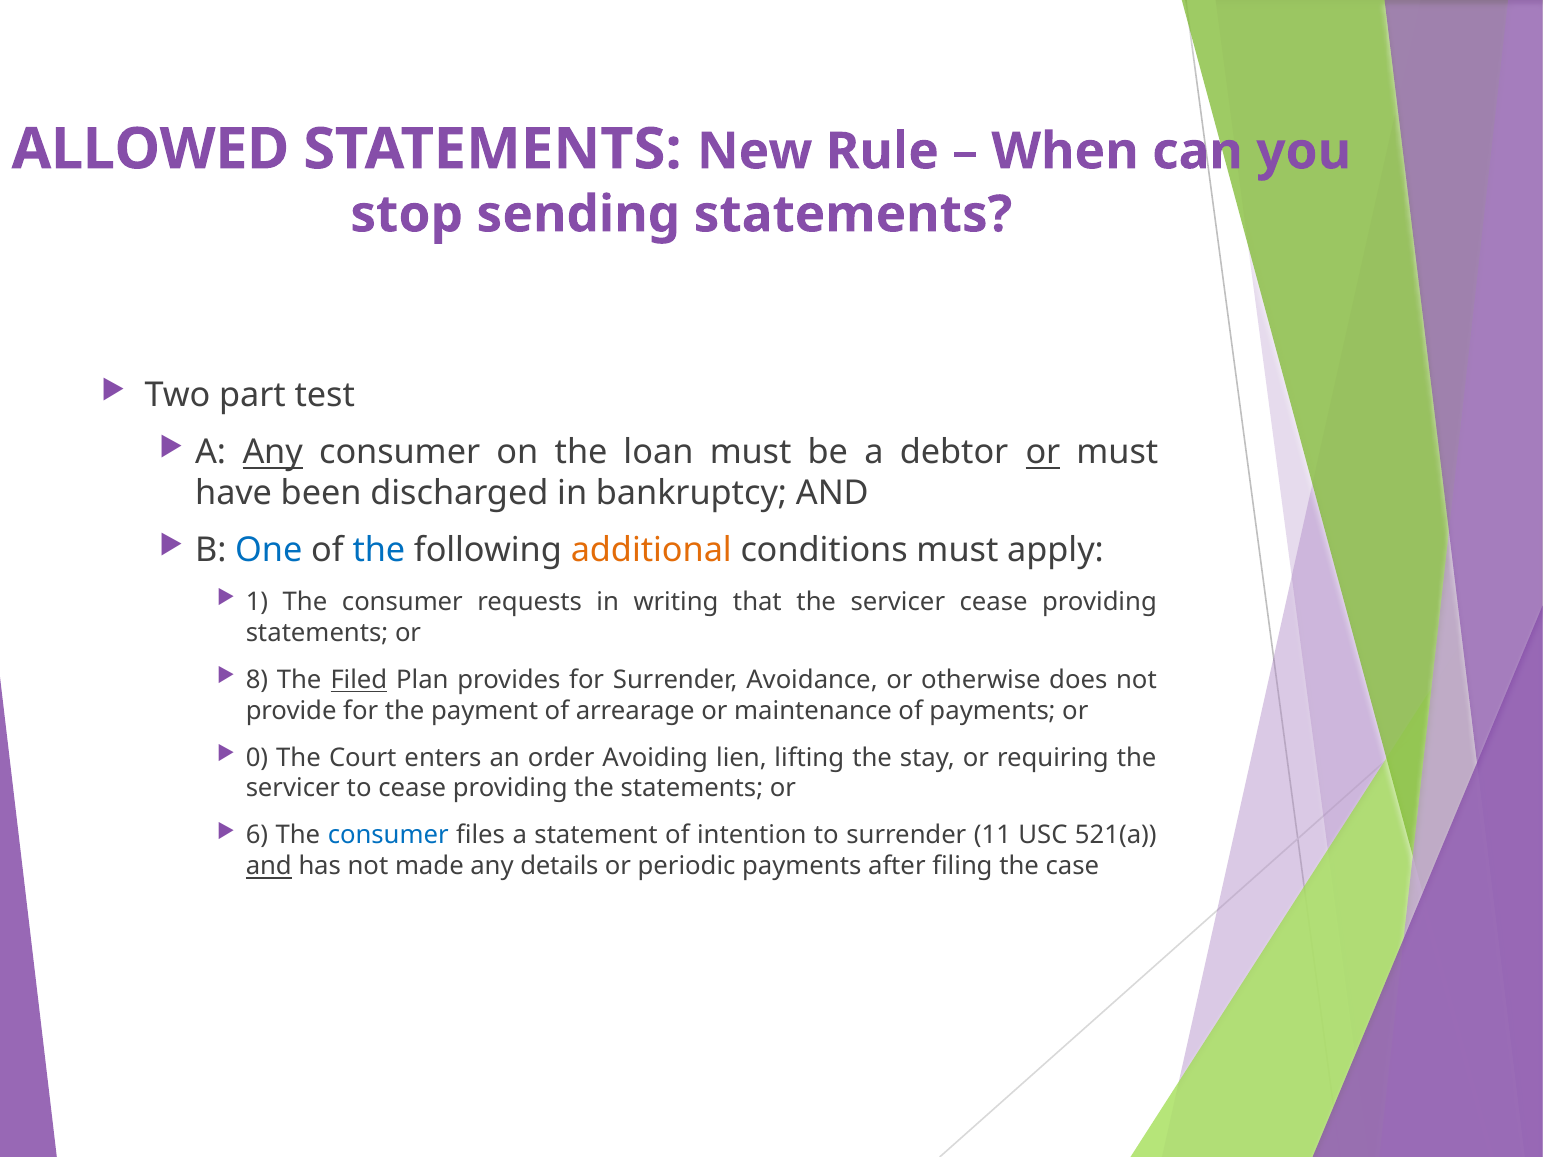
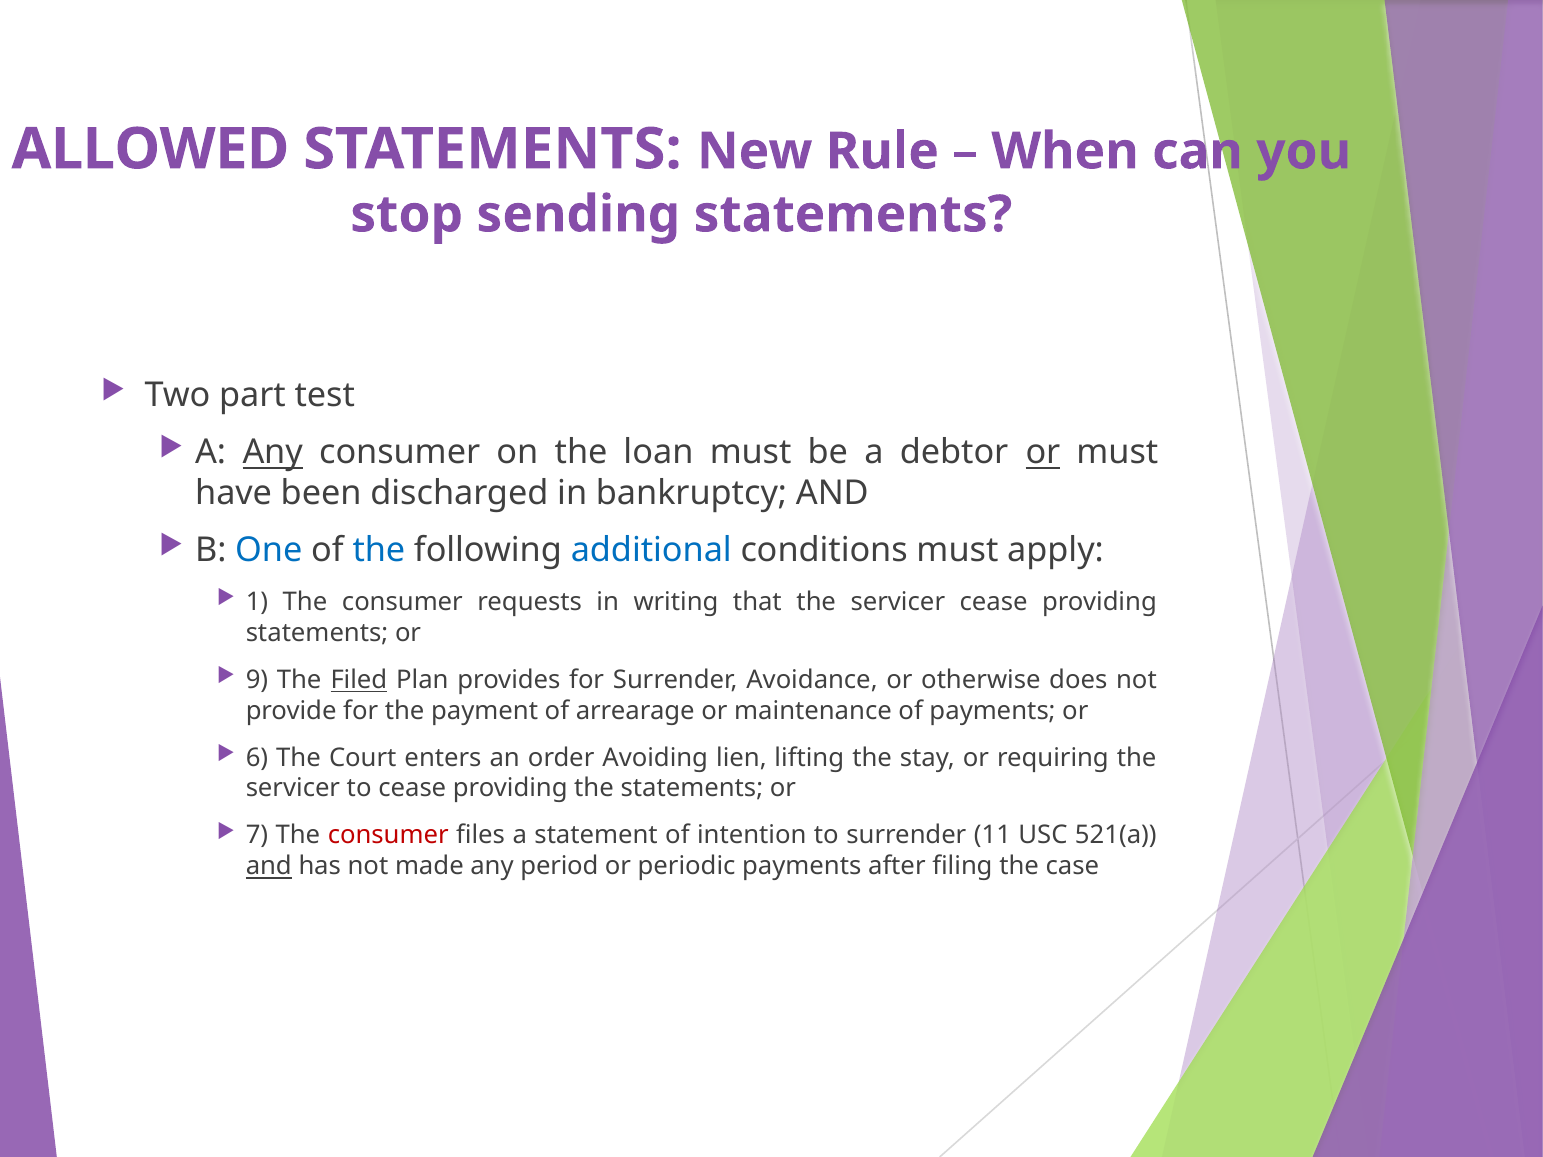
additional colour: orange -> blue
8: 8 -> 9
0: 0 -> 6
6: 6 -> 7
consumer at (388, 836) colour: blue -> red
details: details -> period
